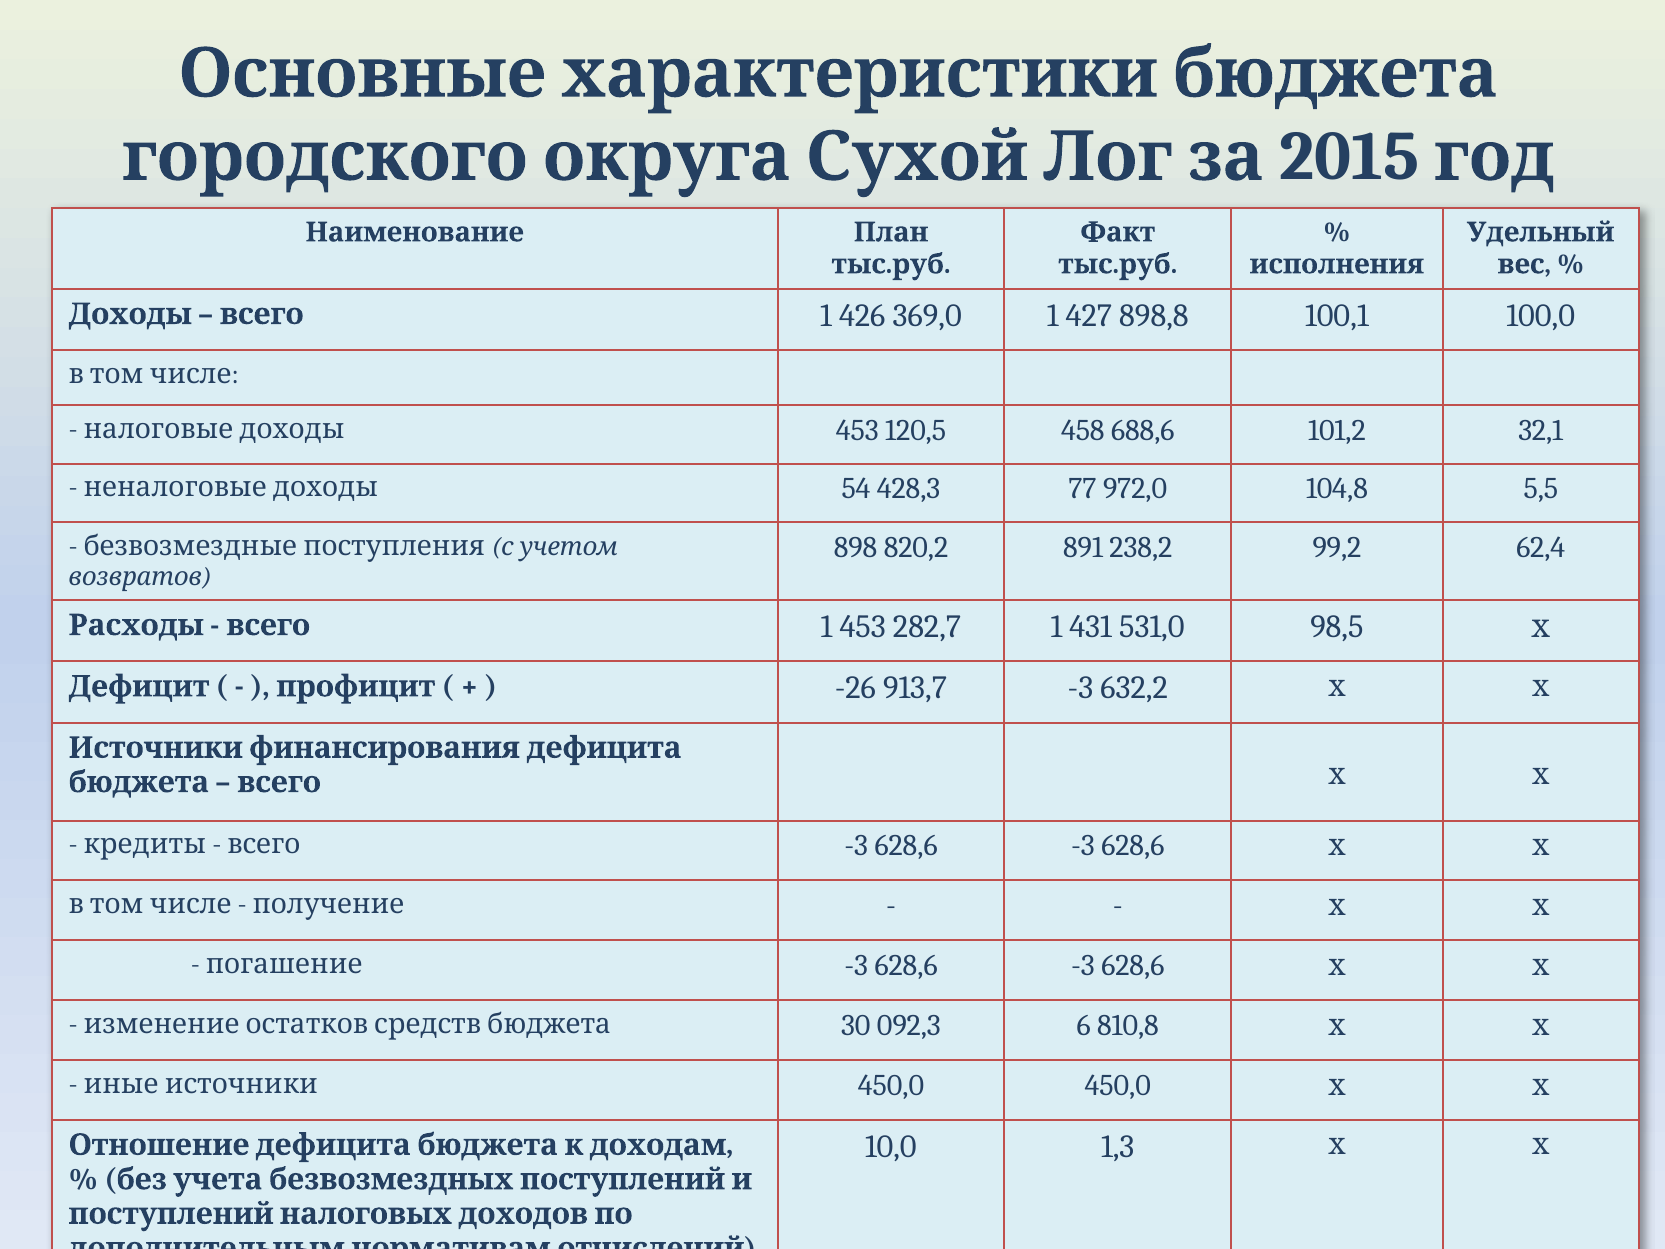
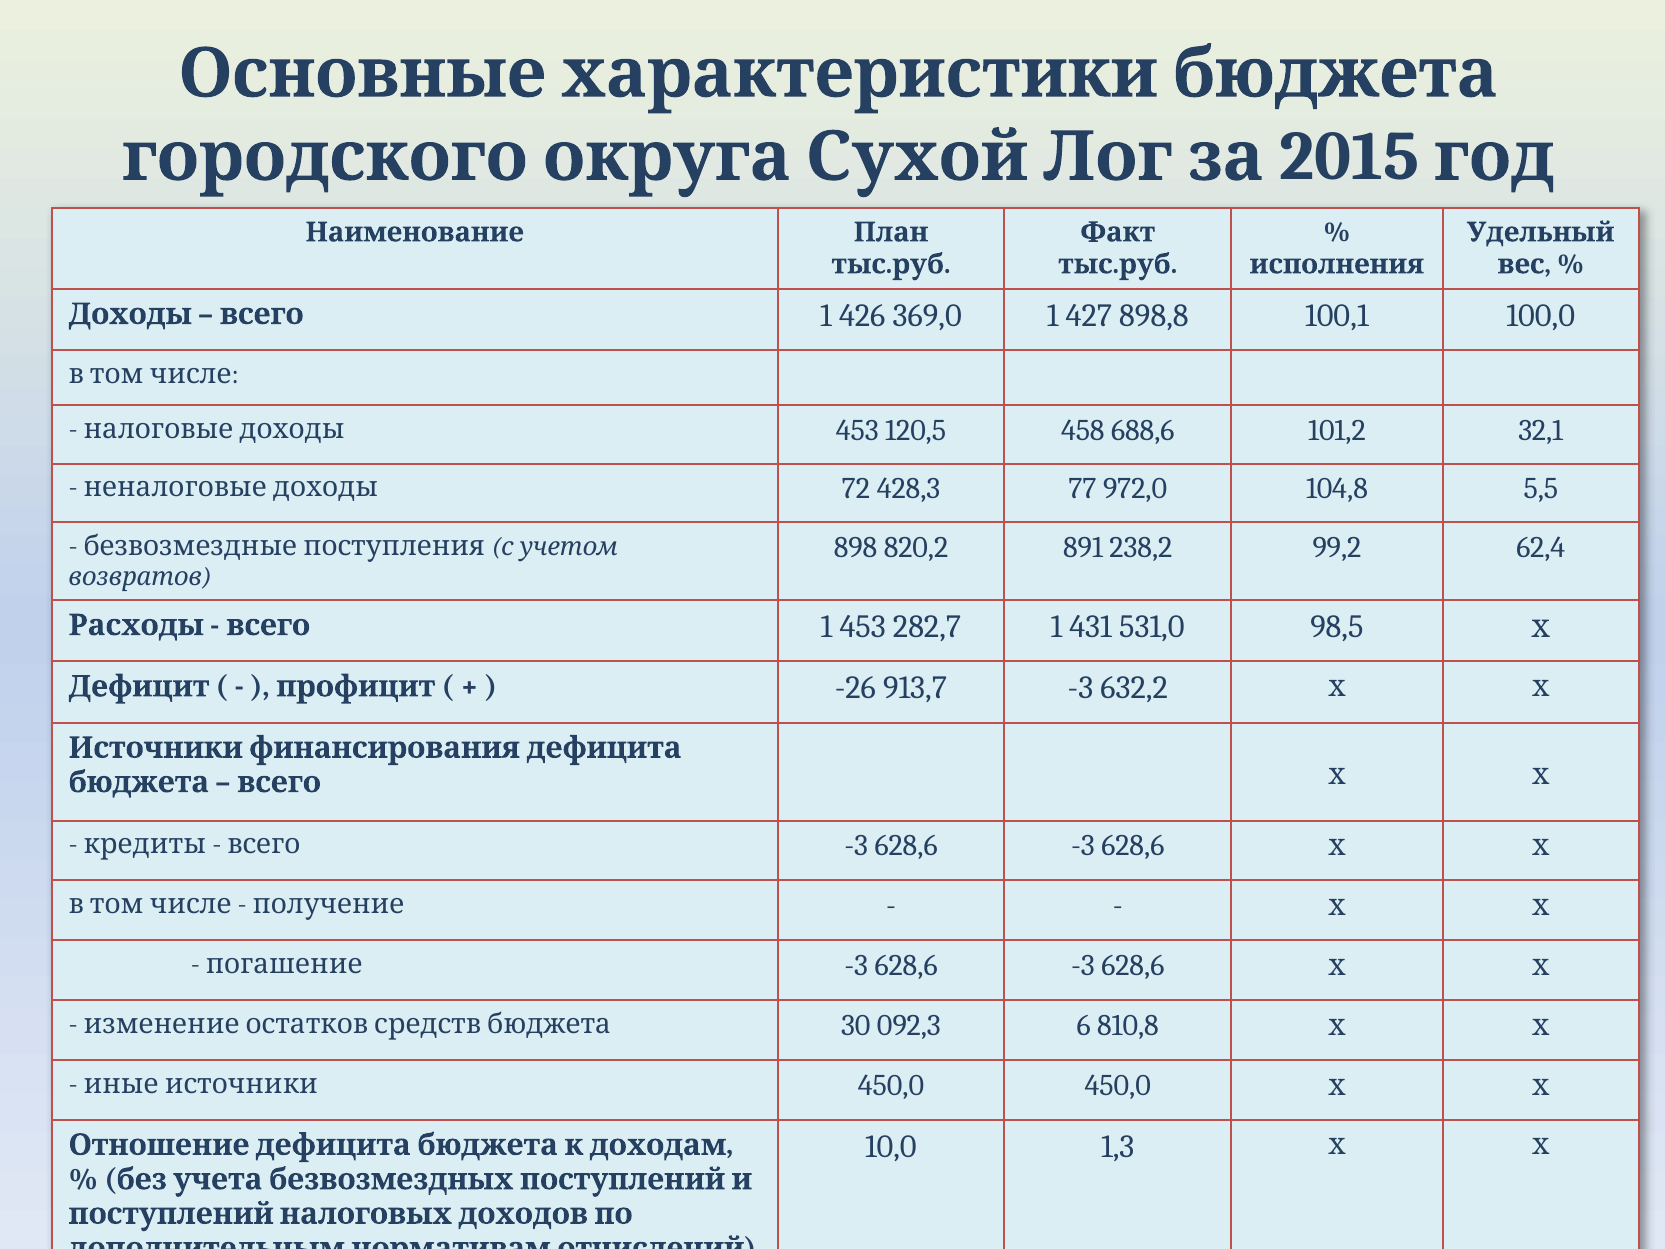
54: 54 -> 72
